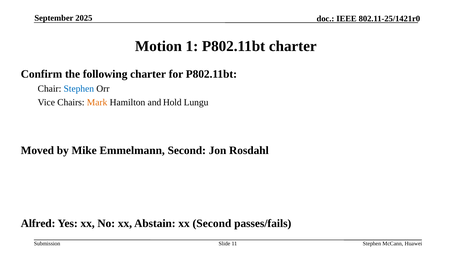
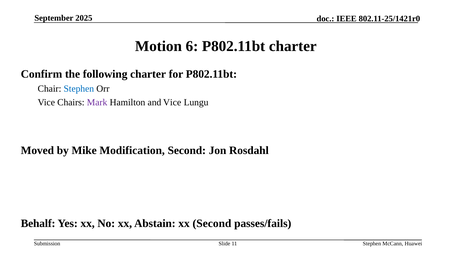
1: 1 -> 6
Mark colour: orange -> purple
and Hold: Hold -> Vice
Emmelmann: Emmelmann -> Modification
Alfred: Alfred -> Behalf
